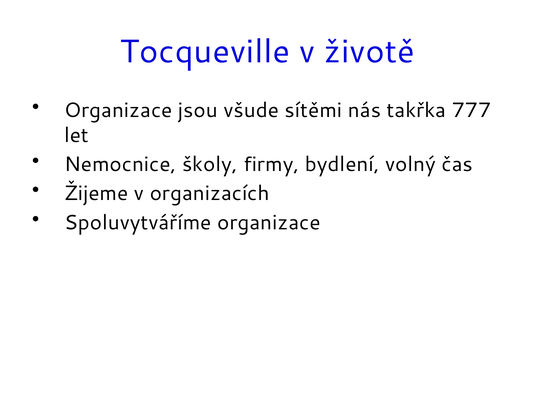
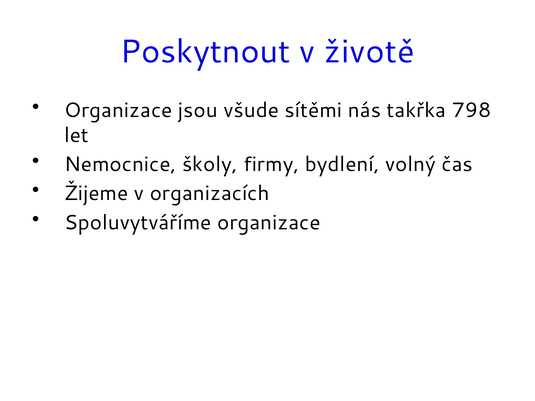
Tocqueville: Tocqueville -> Poskytnout
777: 777 -> 798
